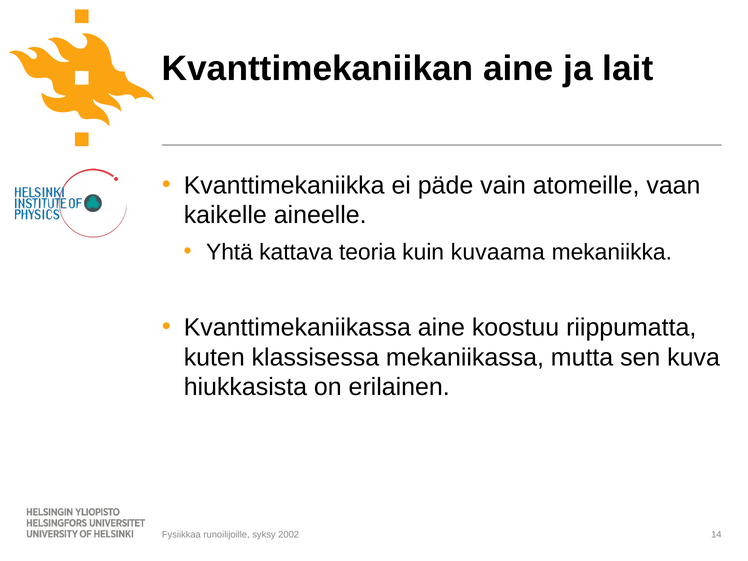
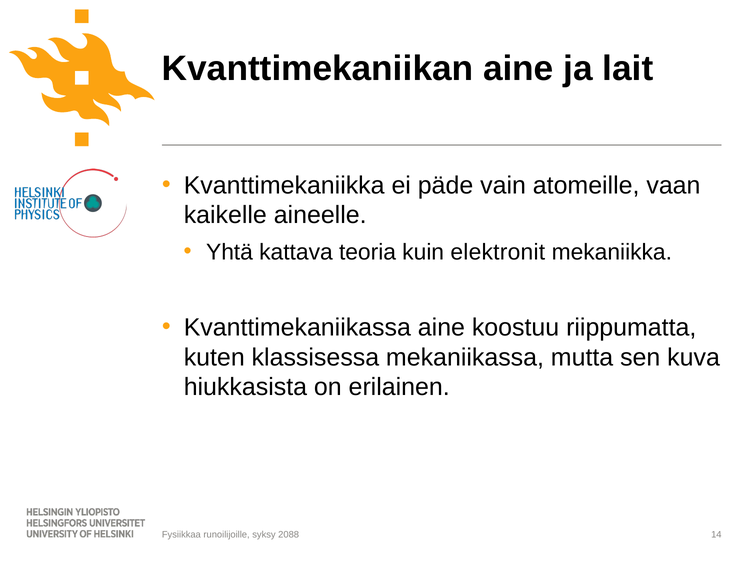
kuvaama: kuvaama -> elektronit
2002: 2002 -> 2088
